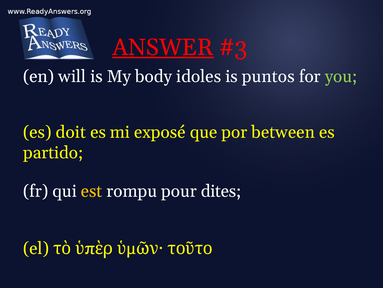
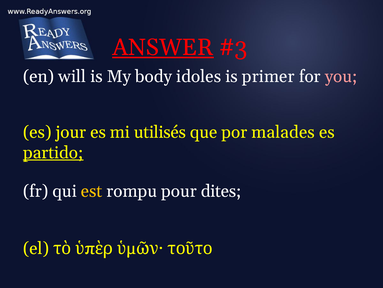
puntos: puntos -> primer
you colour: light green -> pink
doit: doit -> jour
exposé: exposé -> utilisés
between: between -> malades
partido underline: none -> present
